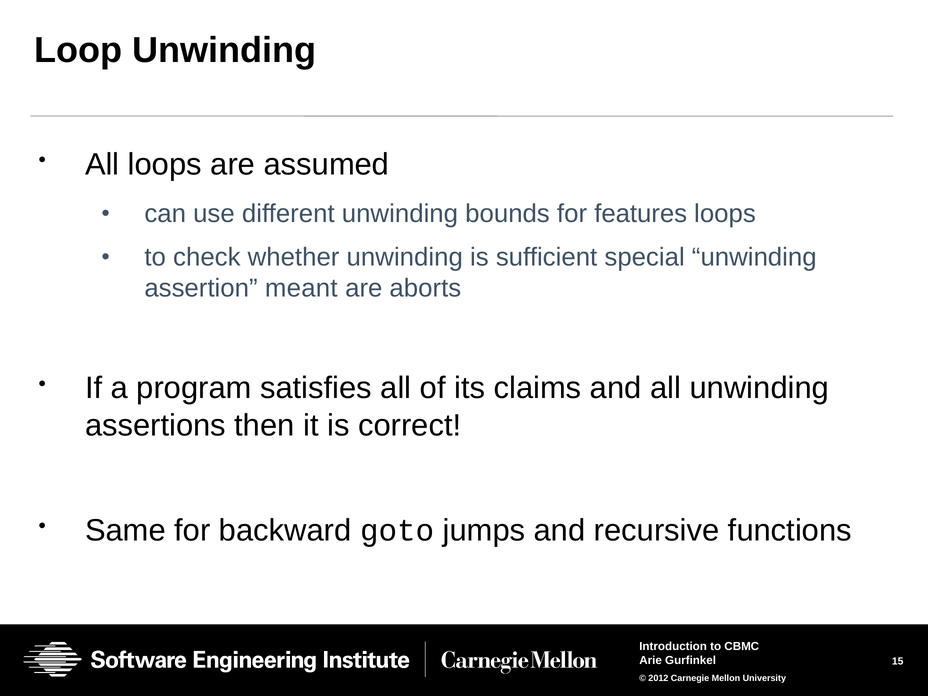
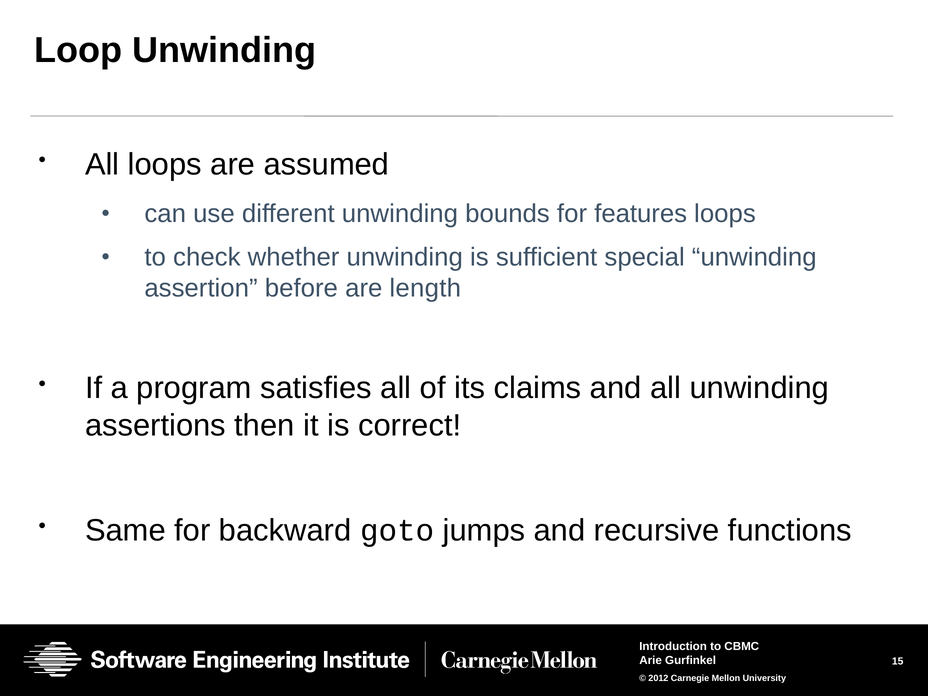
meant: meant -> before
aborts: aborts -> length
